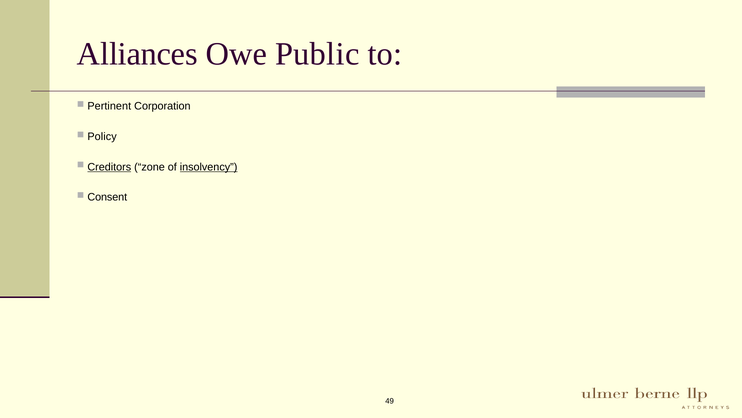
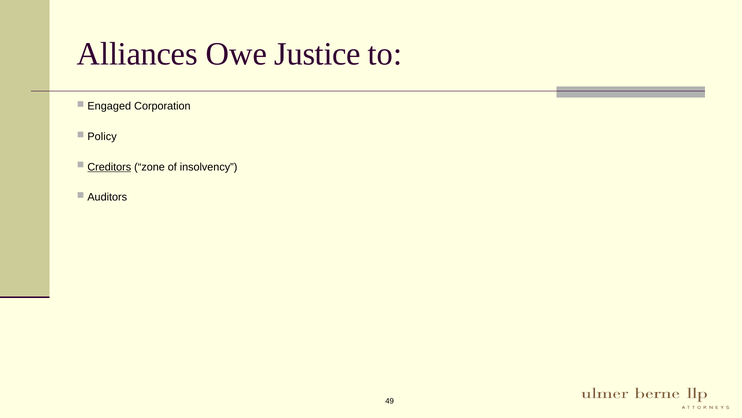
Public: Public -> Justice
Pertinent: Pertinent -> Engaged
insolvency underline: present -> none
Consent: Consent -> Auditors
